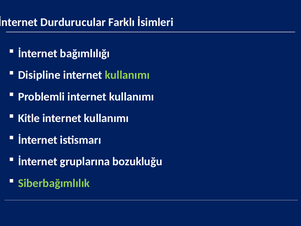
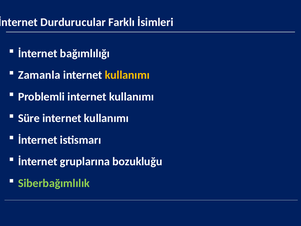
Disipline: Disipline -> Zamanla
kullanımı at (127, 75) colour: light green -> yellow
Kitle: Kitle -> Süre
